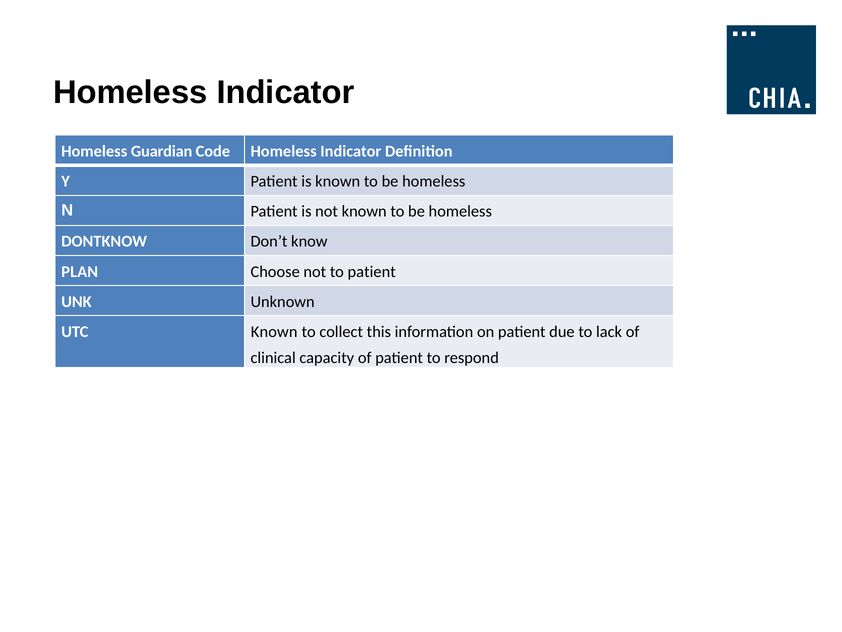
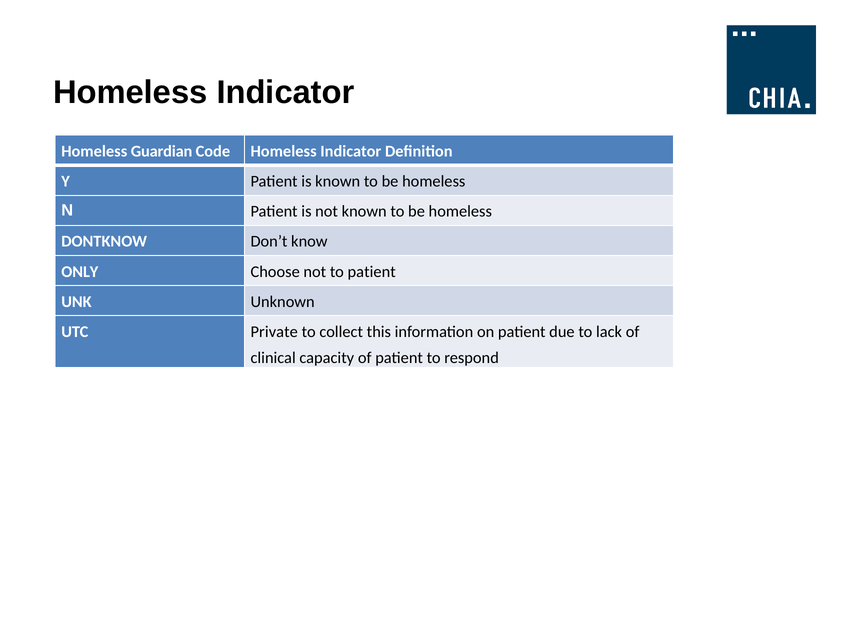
PLAN: PLAN -> ONLY
UTC Known: Known -> Private
